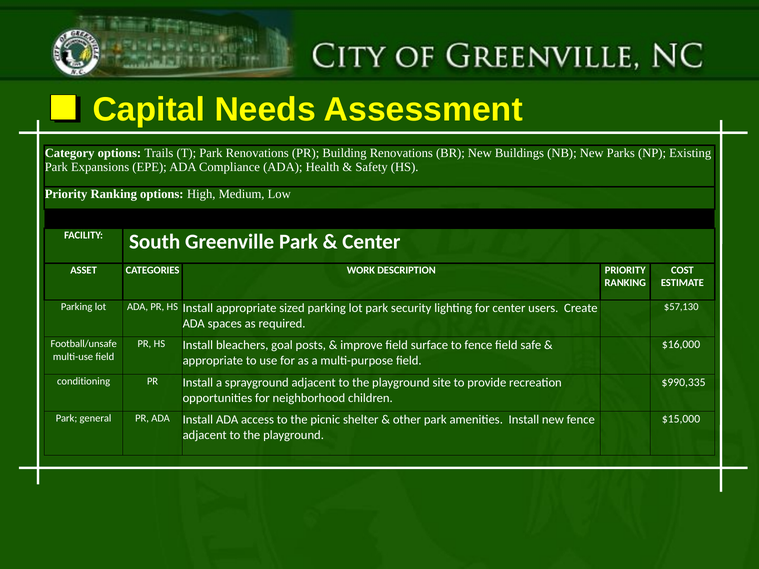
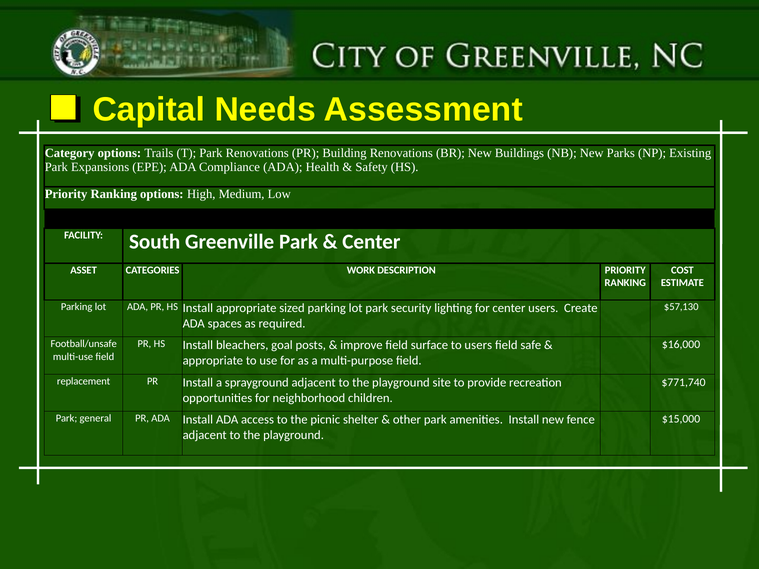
to fence: fence -> users
conditioning: conditioning -> replacement
$990,335: $990,335 -> $771,740
